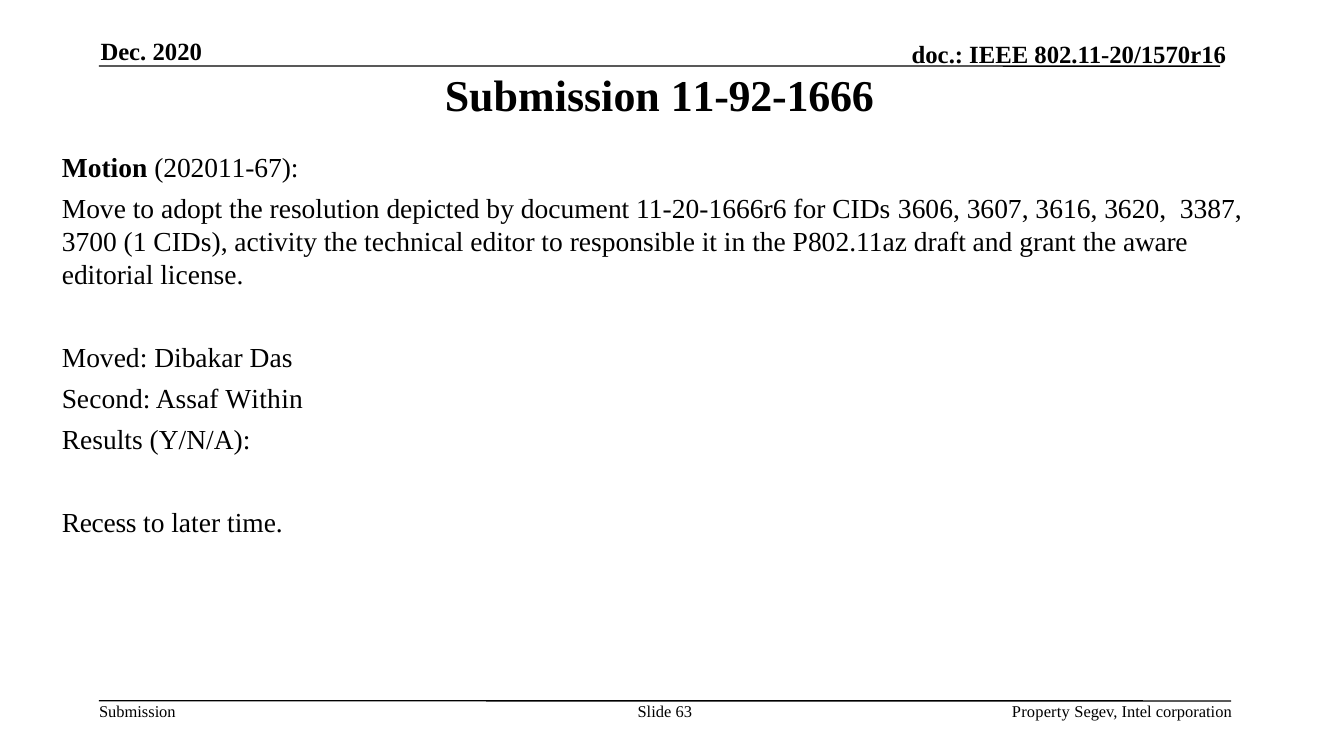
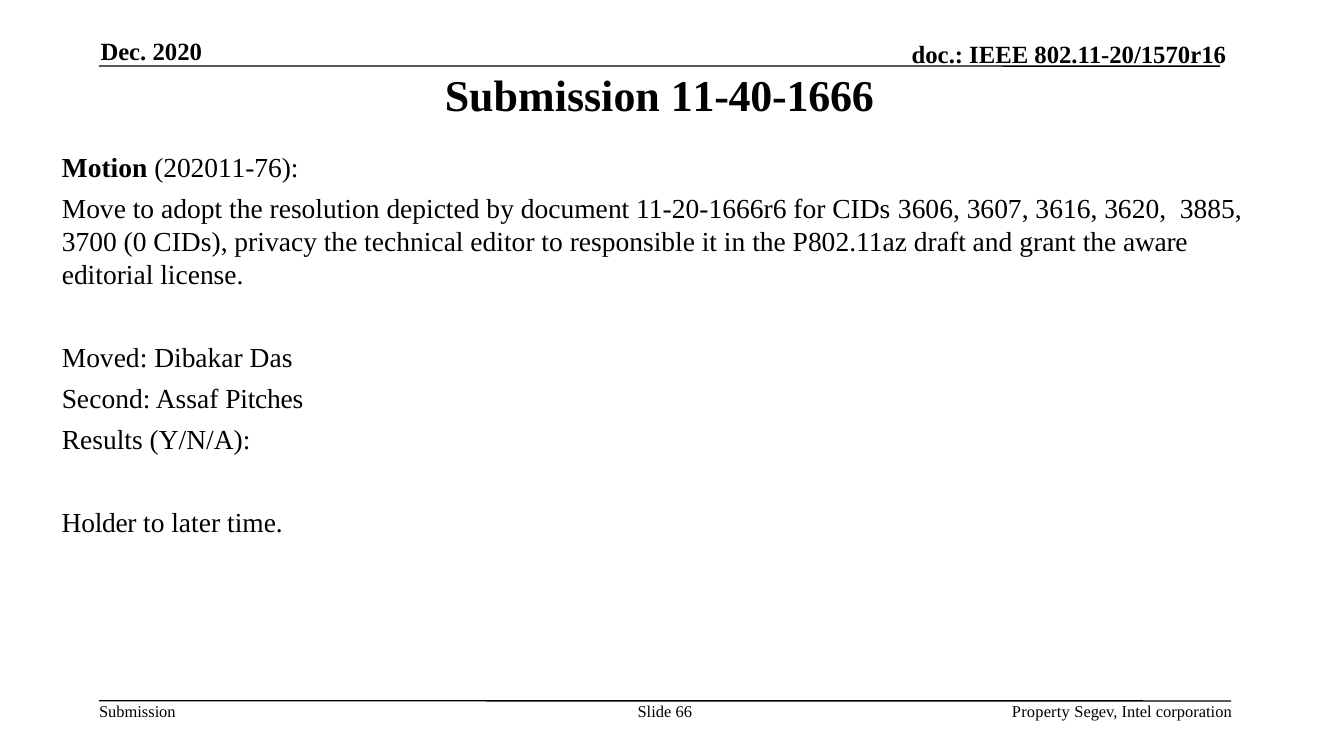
11-92-1666: 11-92-1666 -> 11-40-1666
202011-67: 202011-67 -> 202011-76
3387: 3387 -> 3885
1: 1 -> 0
activity: activity -> privacy
Within: Within -> Pitches
Recess: Recess -> Holder
63: 63 -> 66
